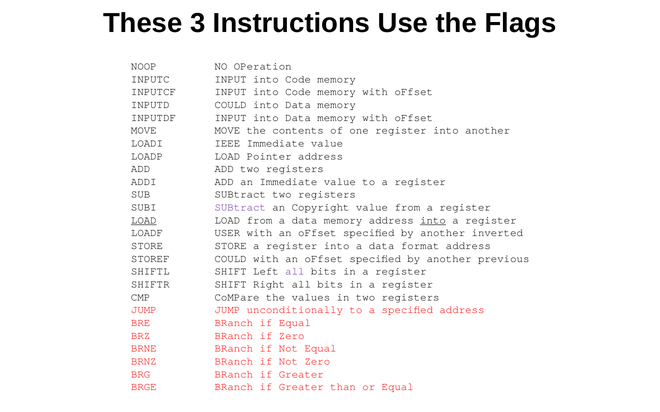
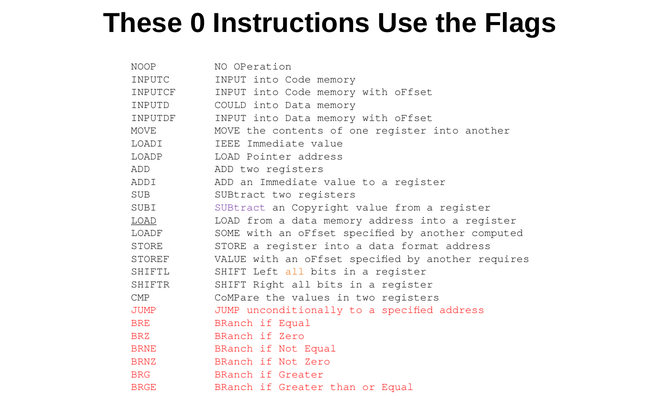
3: 3 -> 0
into at (433, 220) underline: present -> none
USER: USER -> SOME
inverted: inverted -> computed
STOREF COULD: COULD -> VALUE
previous: previous -> requires
all at (295, 272) colour: purple -> orange
